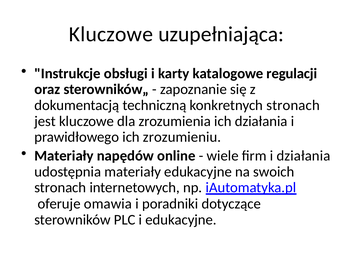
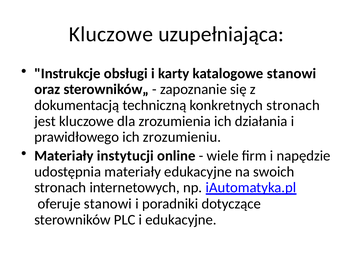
katalogowe regulacji: regulacji -> stanowi
napędów: napędów -> instytucji
i działania: działania -> napędzie
oferuje omawia: omawia -> stanowi
